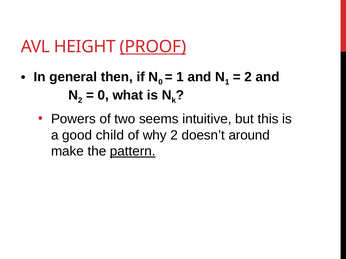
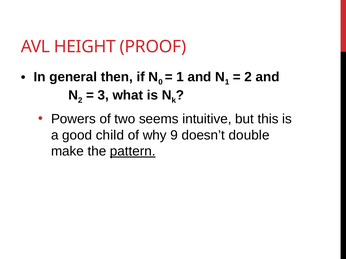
PROOF underline: present -> none
0 at (103, 95): 0 -> 3
why 2: 2 -> 9
around: around -> double
